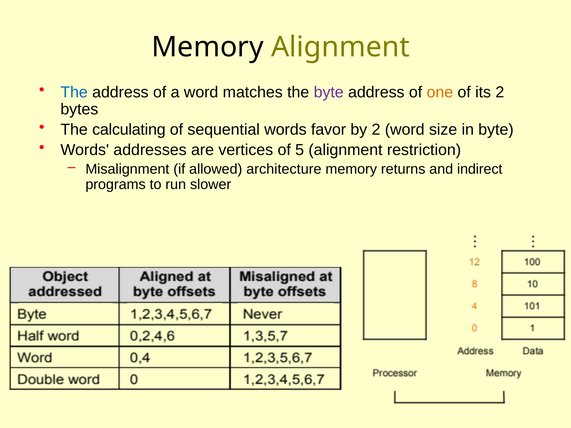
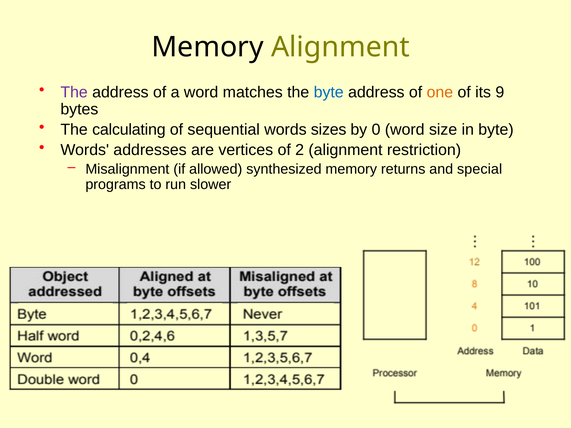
The at (74, 92) colour: blue -> purple
byte at (329, 92) colour: purple -> blue
its 2: 2 -> 9
favor: favor -> sizes
by 2: 2 -> 0
5: 5 -> 2
architecture: architecture -> synthesized
indirect: indirect -> special
